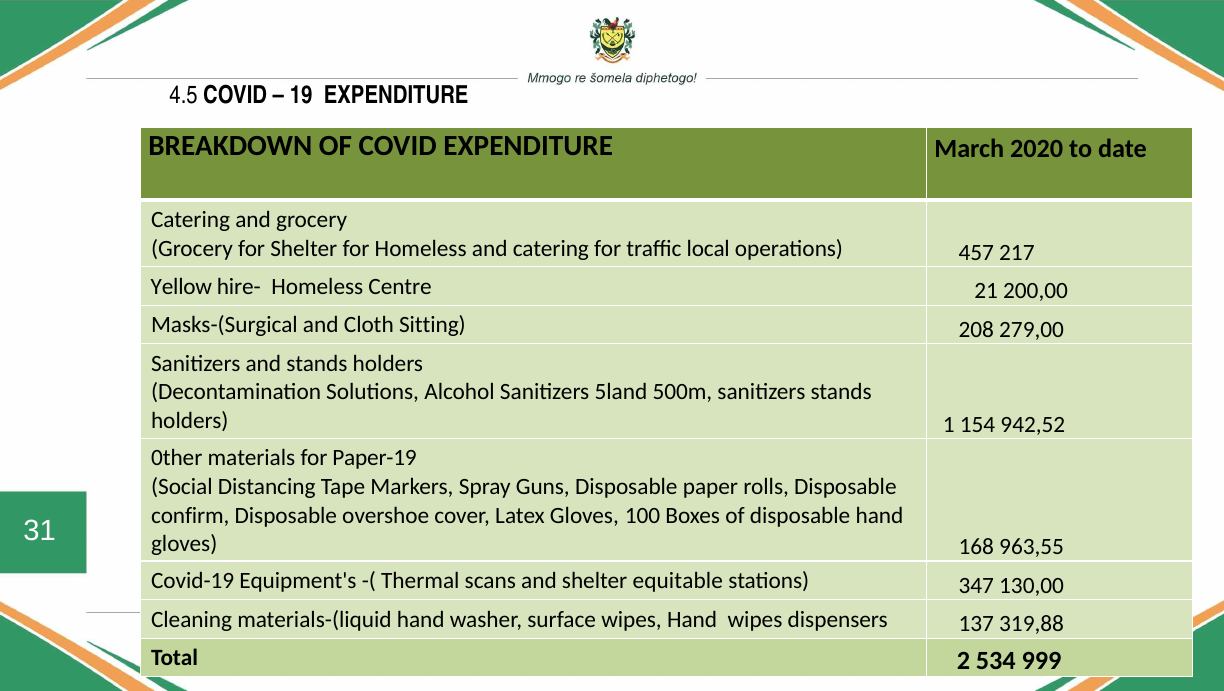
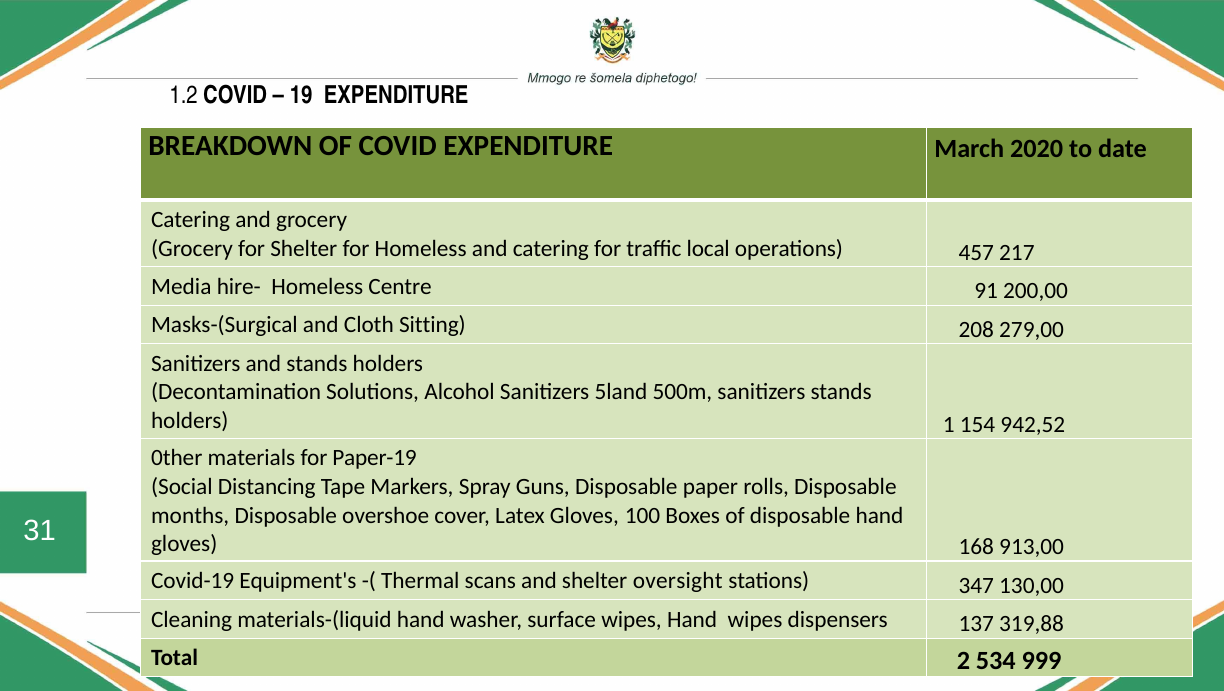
4.5: 4.5 -> 1.2
Yellow: Yellow -> Media
21: 21 -> 91
confirm: confirm -> months
963,55: 963,55 -> 913,00
equitable: equitable -> oversight
